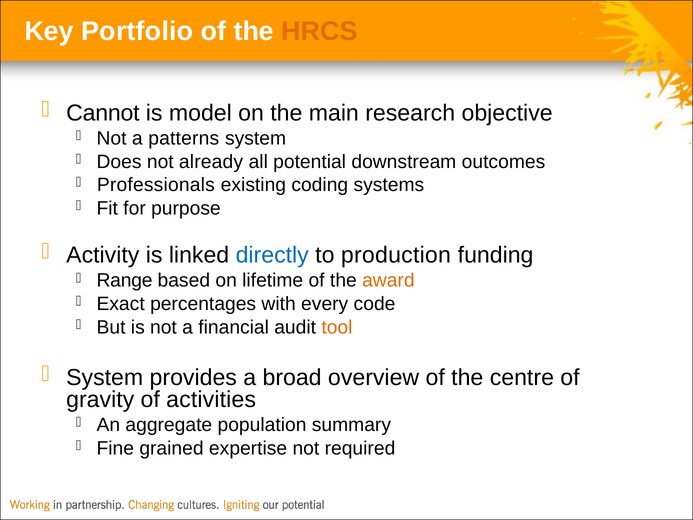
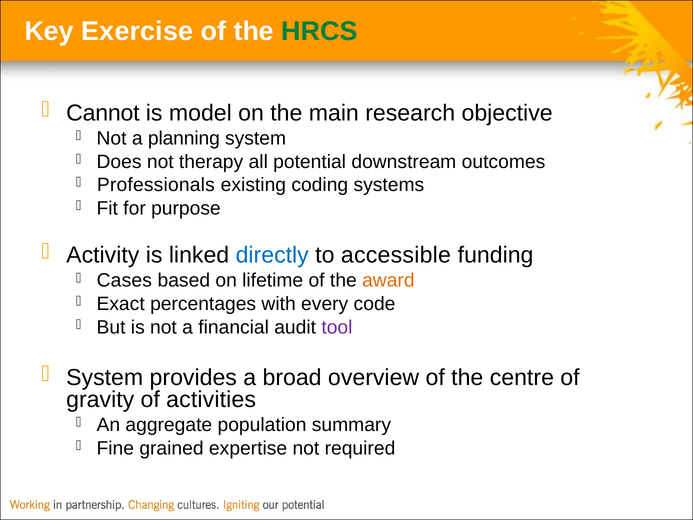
Portfolio: Portfolio -> Exercise
HRCS colour: orange -> green
patterns: patterns -> planning
already: already -> therapy
production: production -> accessible
Range: Range -> Cases
tool colour: orange -> purple
